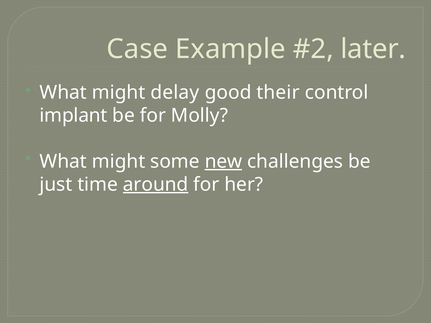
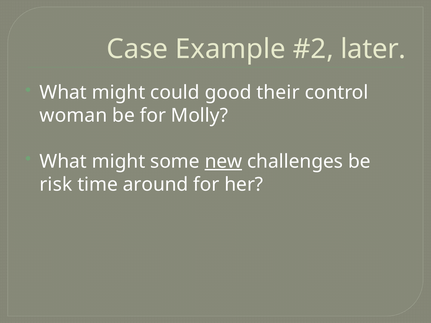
delay: delay -> could
implant: implant -> woman
just: just -> risk
around underline: present -> none
